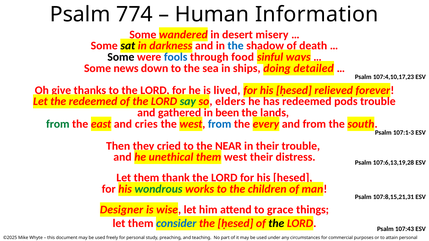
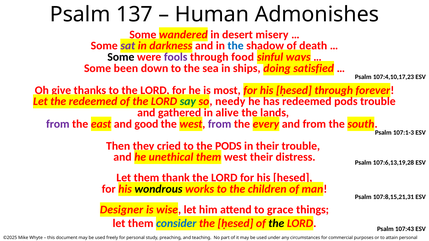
774: 774 -> 137
Information: Information -> Admonishes
sat colour: black -> purple
fools colour: blue -> purple
news: news -> been
detailed: detailed -> satisfied
lived: lived -> most
ḥesed relieved: relieved -> through
elders: elders -> needy
been: been -> alive
from at (58, 124) colour: green -> purple
cries: cries -> good
from at (220, 124) colour: blue -> purple
NEAR at (228, 146): NEAR -> PODS
wondrous colour: green -> black
